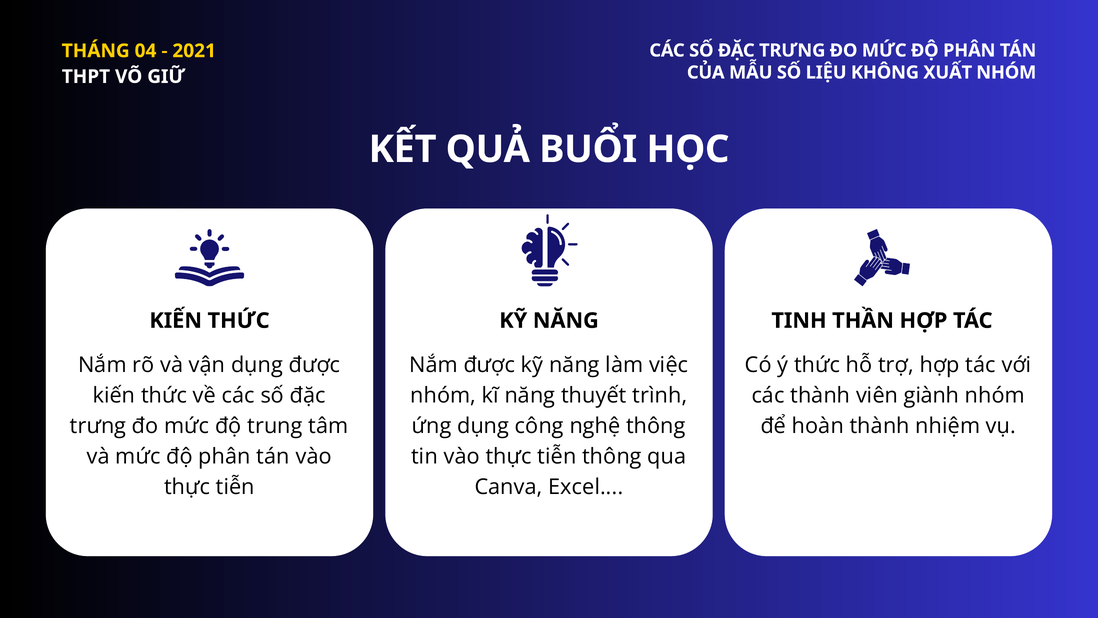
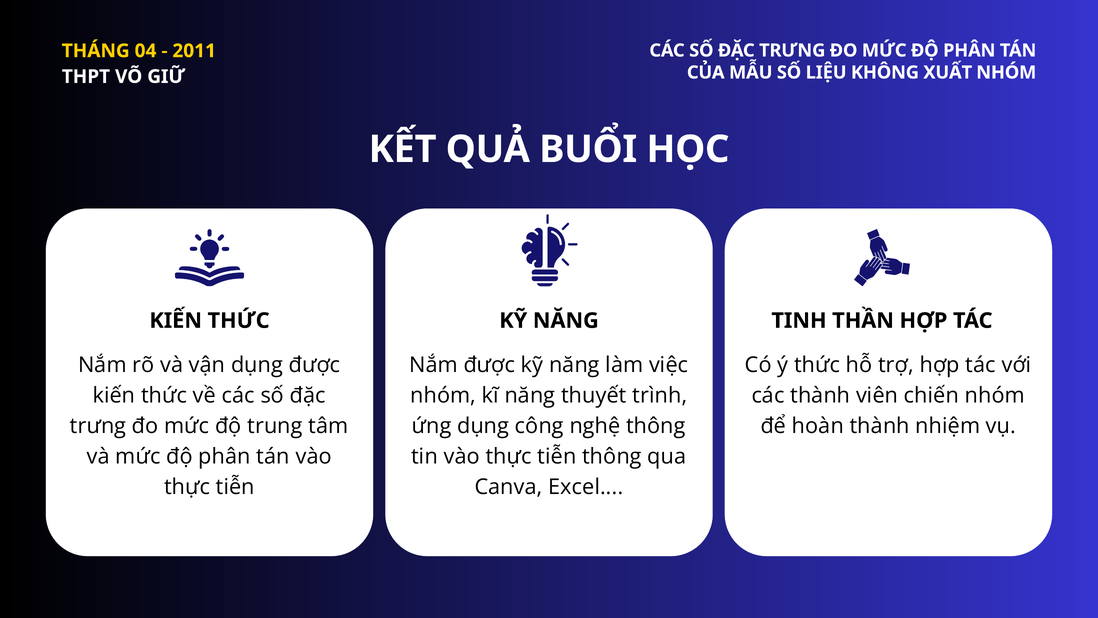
2021: 2021 -> 2011
giành: giành -> chiến
